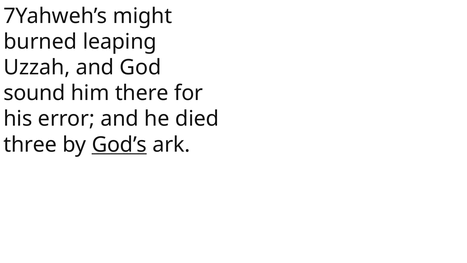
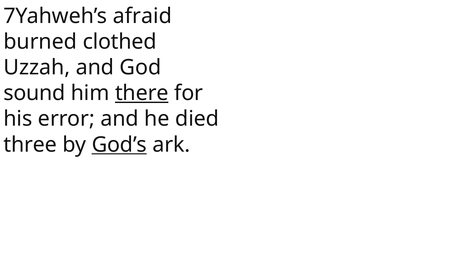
might: might -> afraid
leaping: leaping -> clothed
there underline: none -> present
